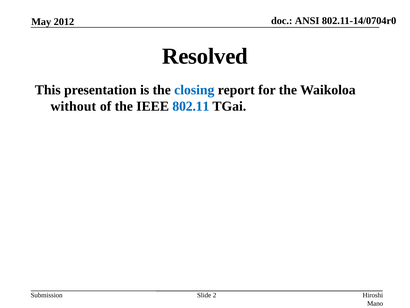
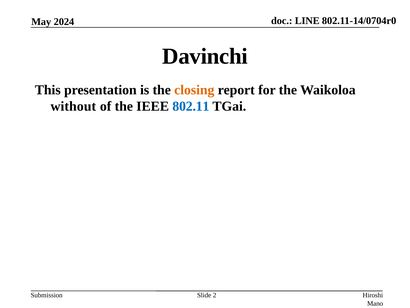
ANSI: ANSI -> LINE
2012: 2012 -> 2024
Resolved: Resolved -> Davinchi
closing colour: blue -> orange
